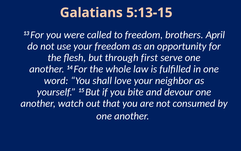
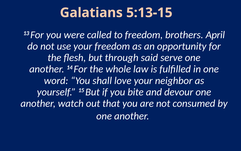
first: first -> said
